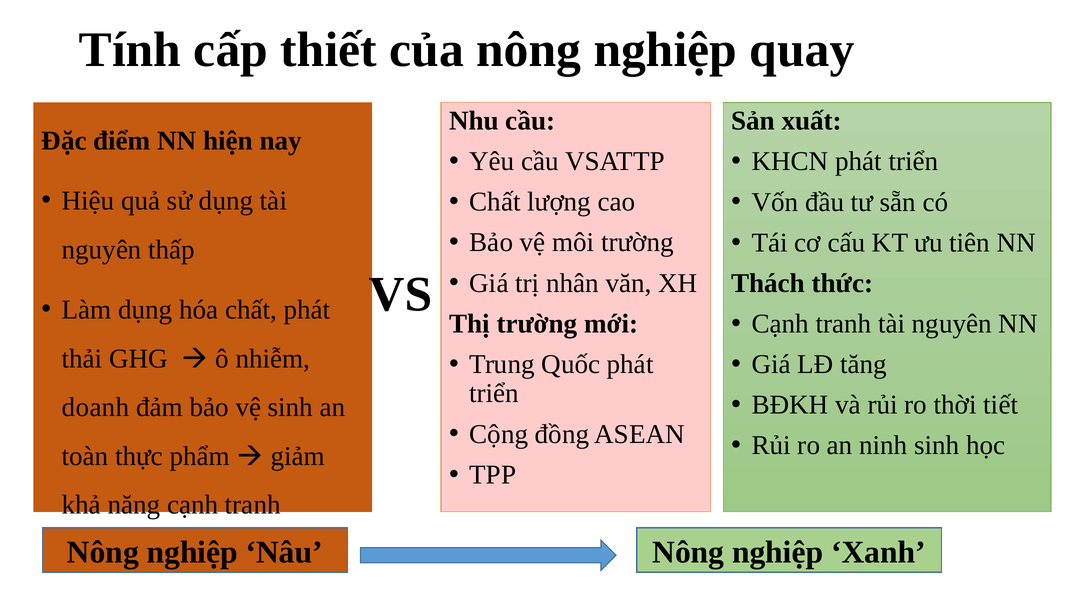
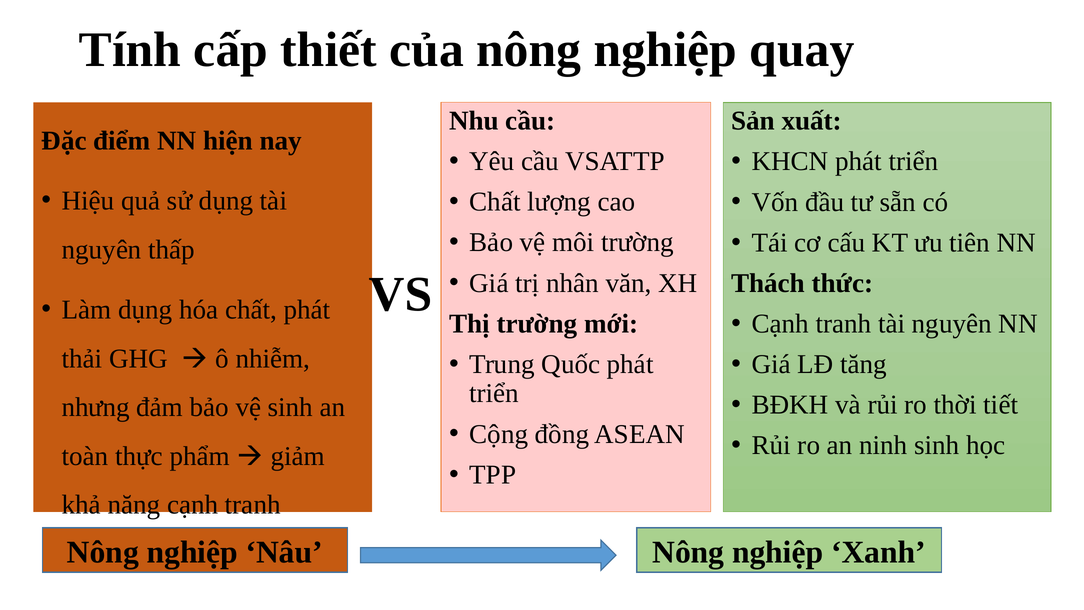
doanh: doanh -> nhưng
